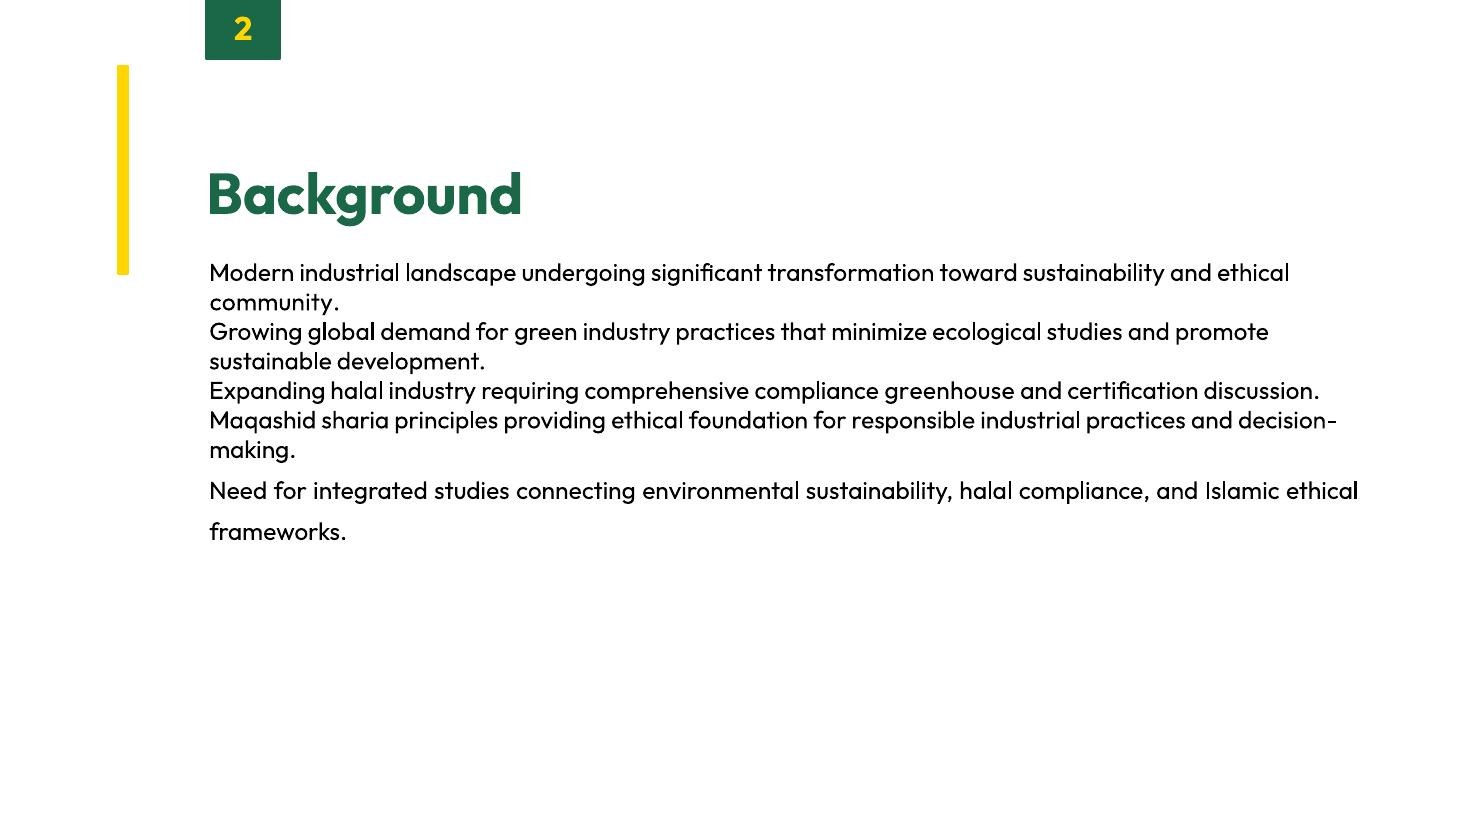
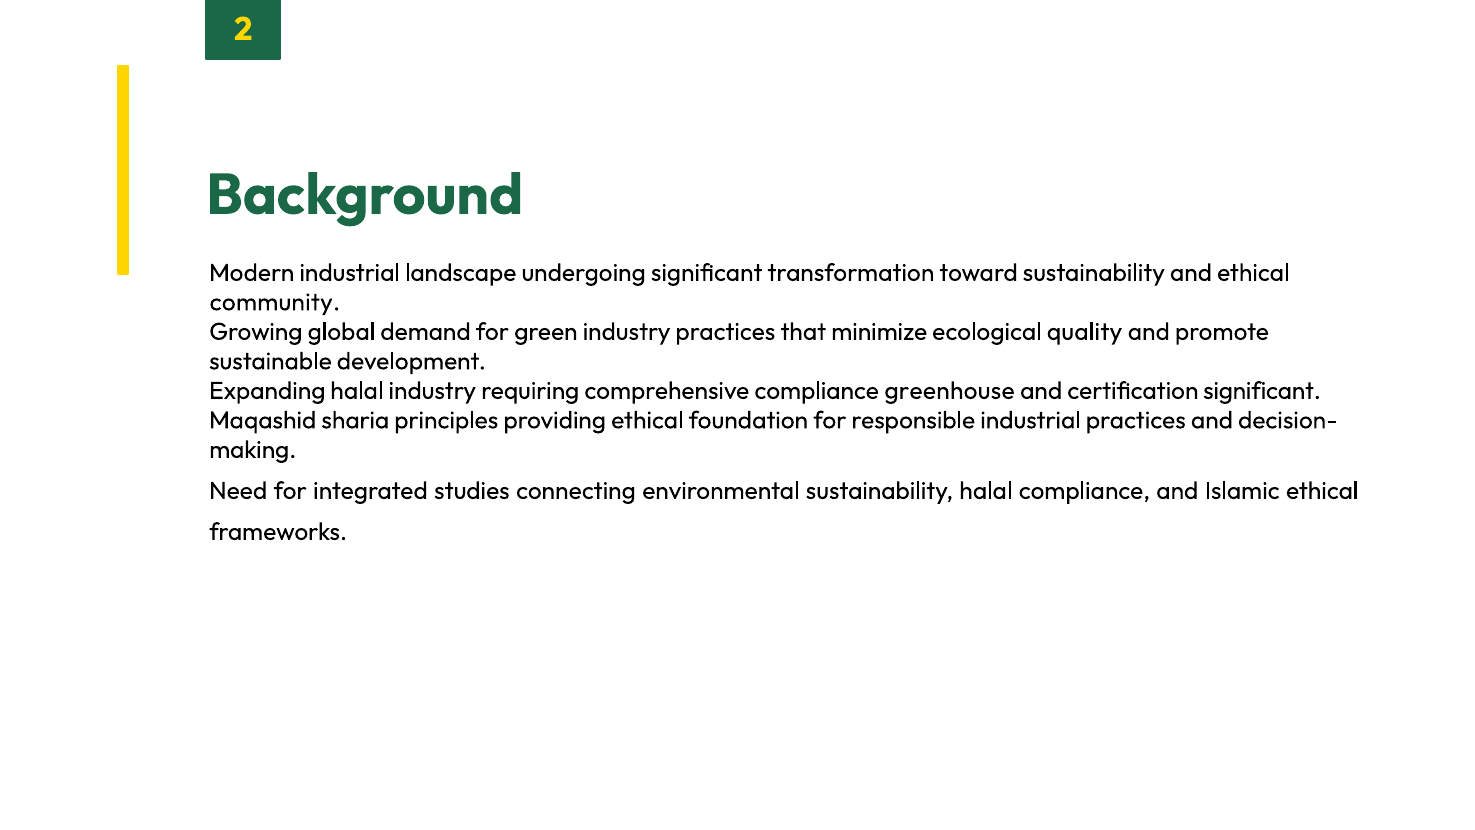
ecological studies: studies -> quality
certification discussion: discussion -> significant
